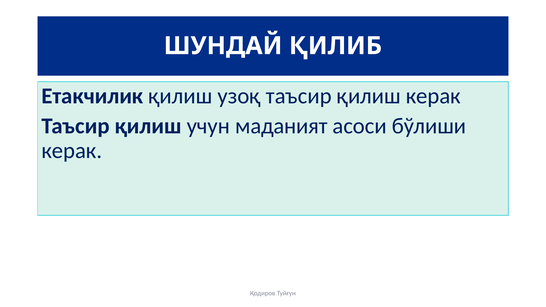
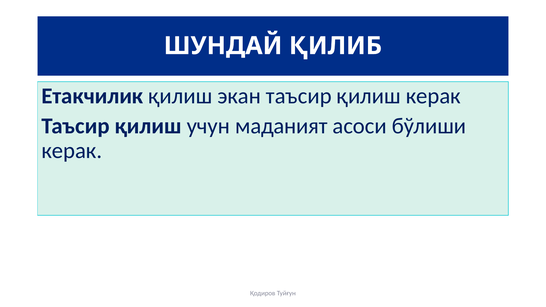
узоқ: узоқ -> экан
